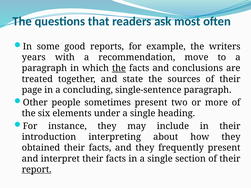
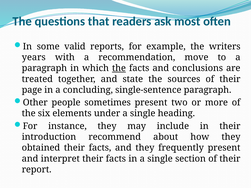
good: good -> valid
interpreting: interpreting -> recommend
report underline: present -> none
